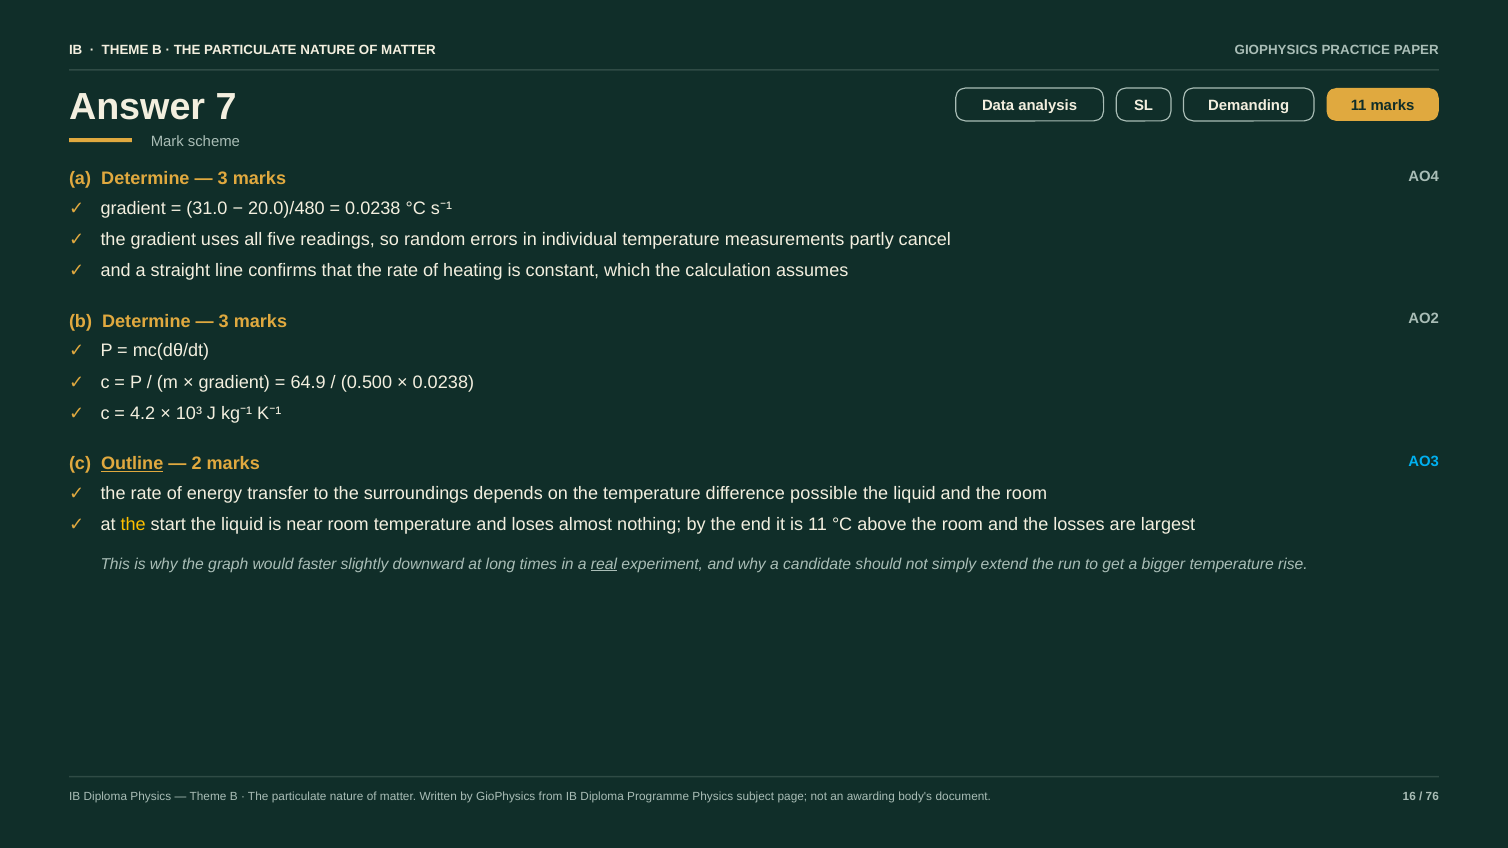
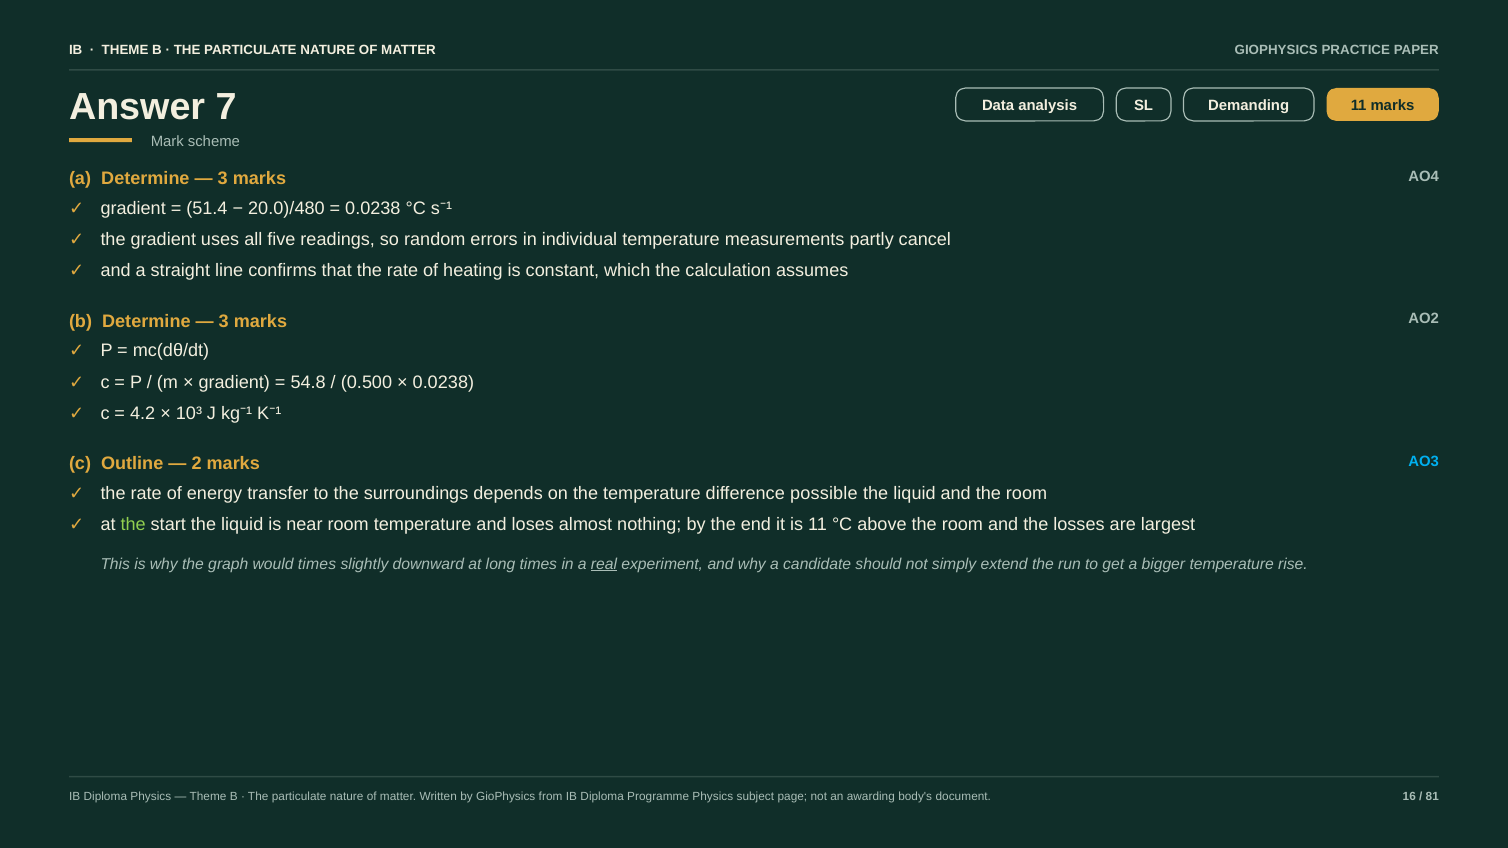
31.0: 31.0 -> 51.4
64.9: 64.9 -> 54.8
Outline underline: present -> none
the at (133, 525) colour: yellow -> light green
would faster: faster -> times
76: 76 -> 81
